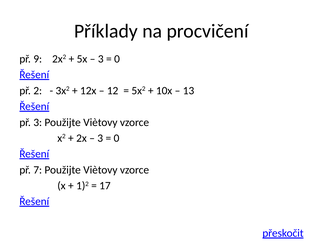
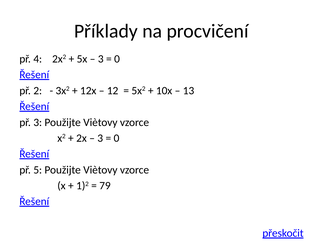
9: 9 -> 4
7: 7 -> 5
17: 17 -> 79
